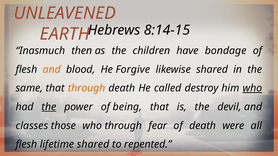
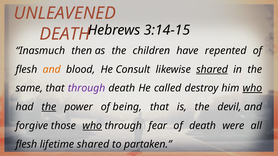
8:14-15: 8:14-15 -> 3:14-15
EARTH at (65, 34): EARTH -> DEATH
bondage: bondage -> repented
Forgive: Forgive -> Consult
shared at (212, 70) underline: none -> present
through at (87, 88) colour: orange -> purple
classes: classes -> forgive
who at (92, 126) underline: none -> present
repented: repented -> partaken
